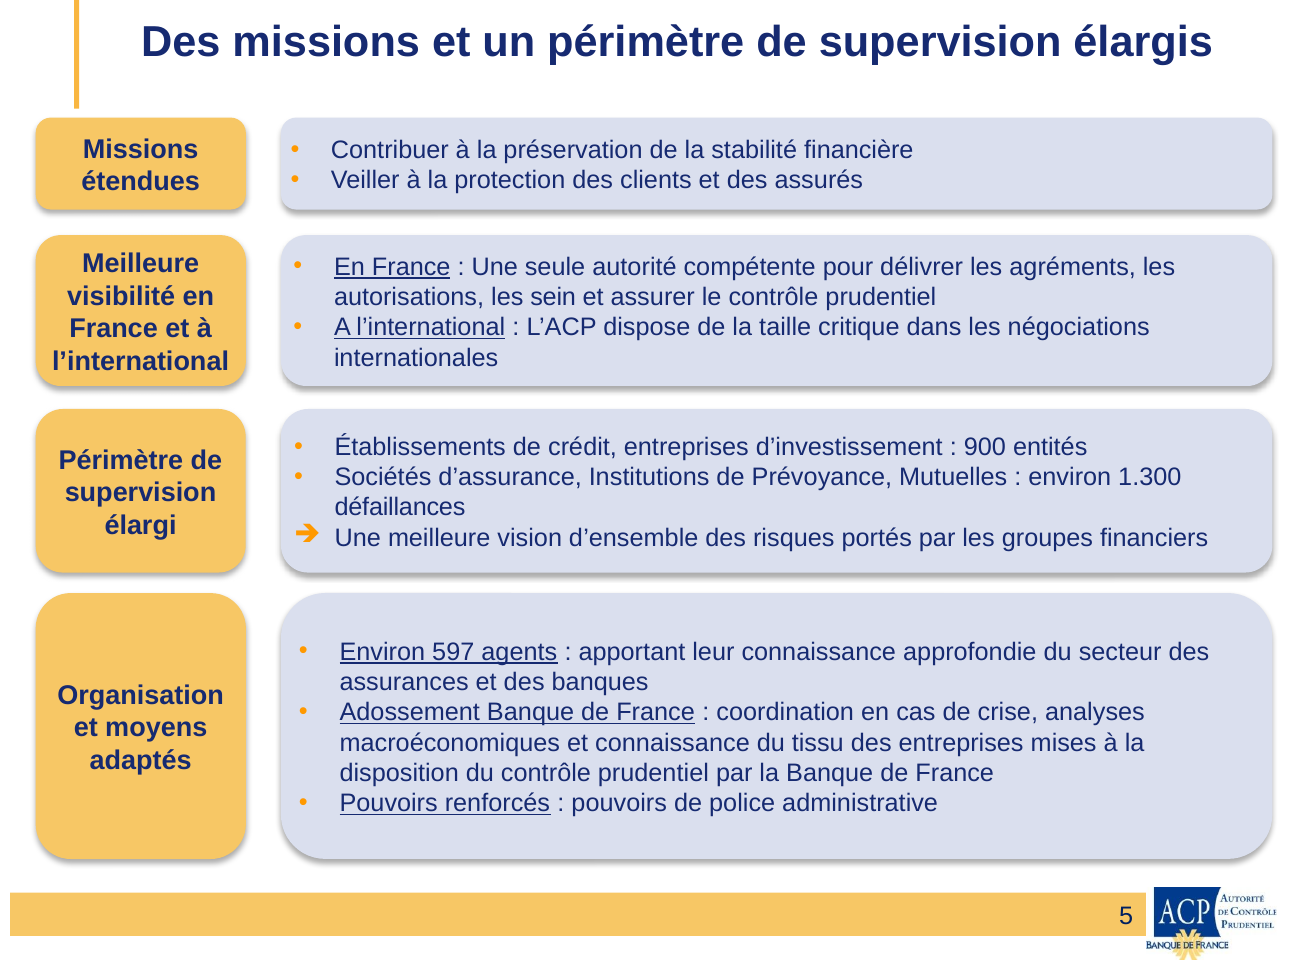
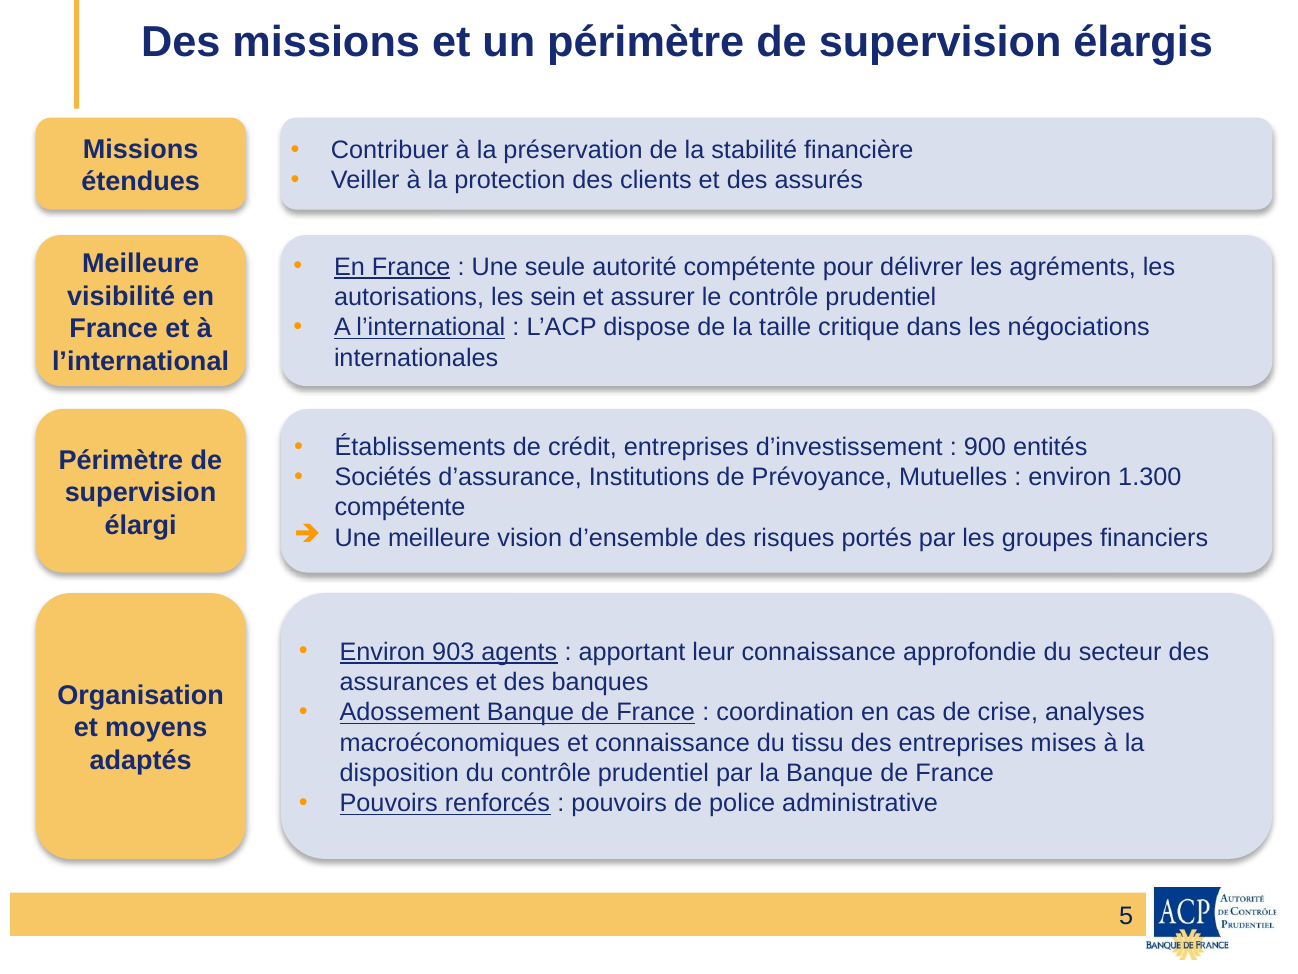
défaillances at (400, 507): défaillances -> compétente
597: 597 -> 903
